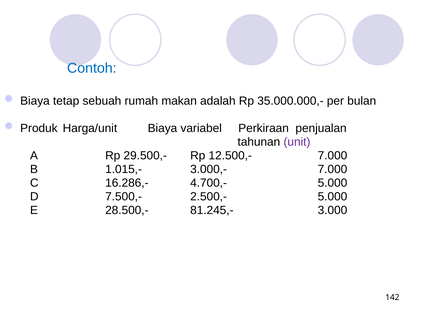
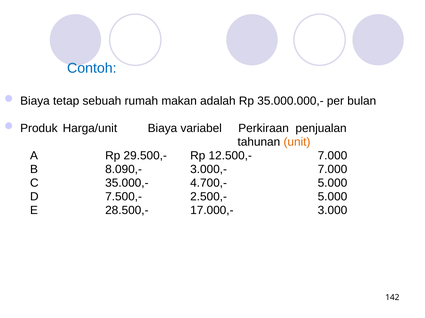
unit colour: purple -> orange
1.015,-: 1.015,- -> 8.090,-
16.286,-: 16.286,- -> 35.000,-
81.245,-: 81.245,- -> 17.000,-
